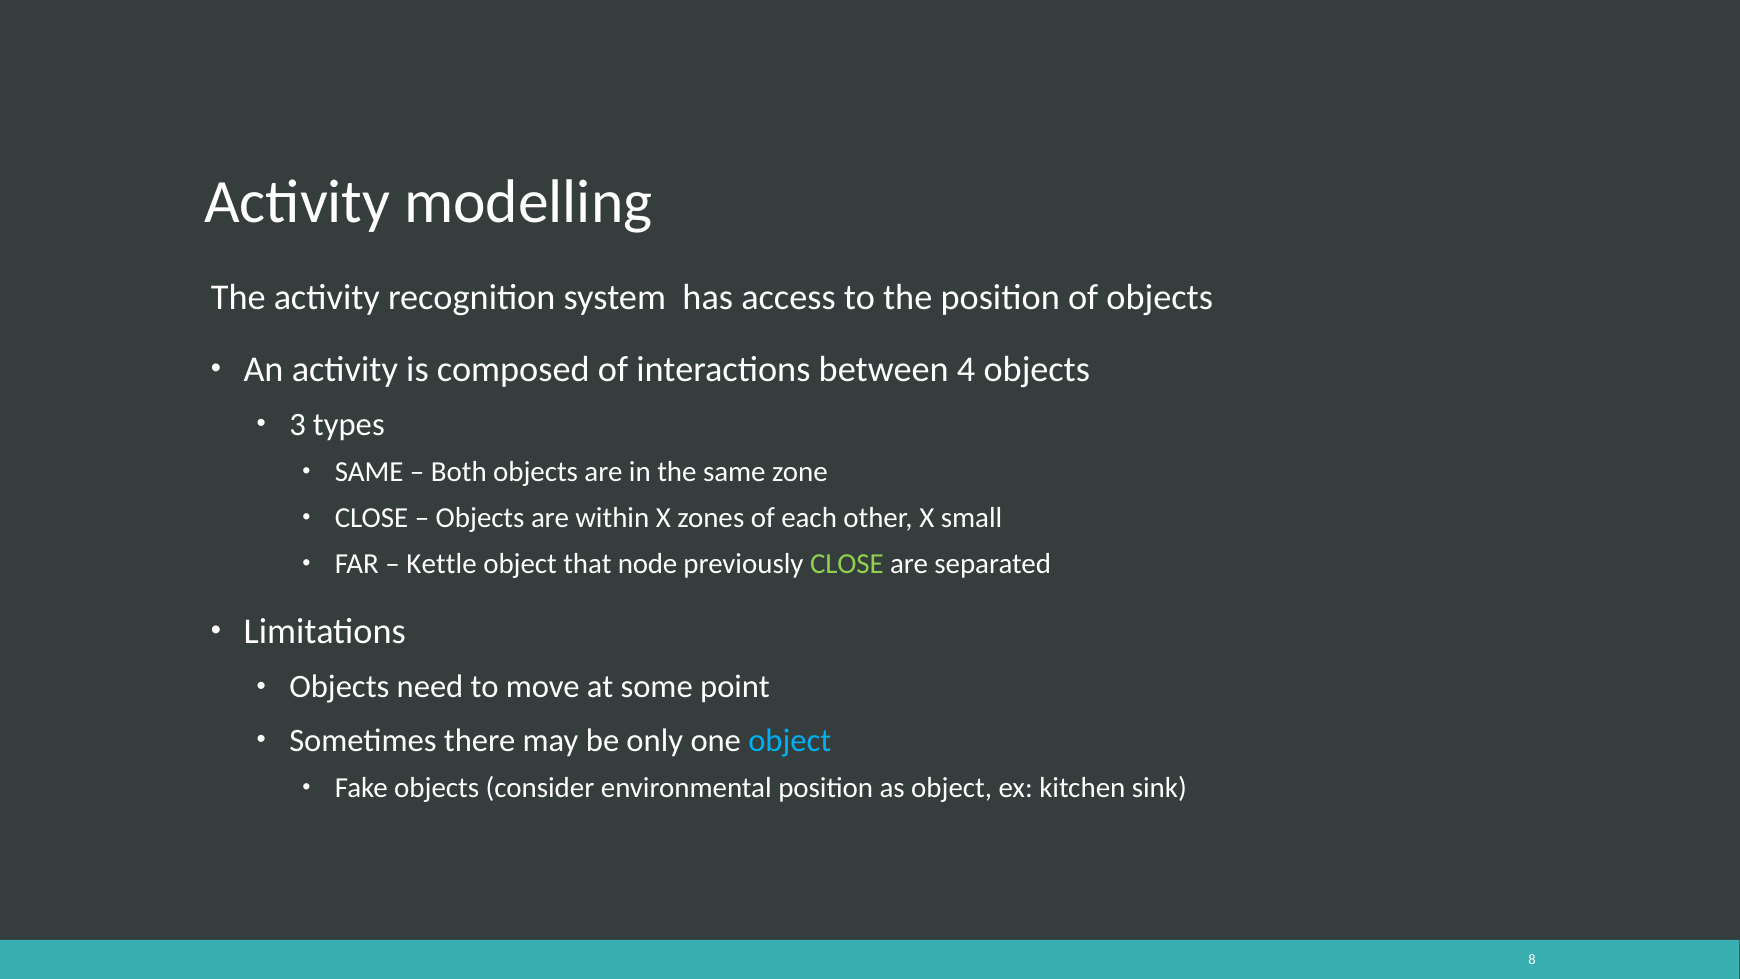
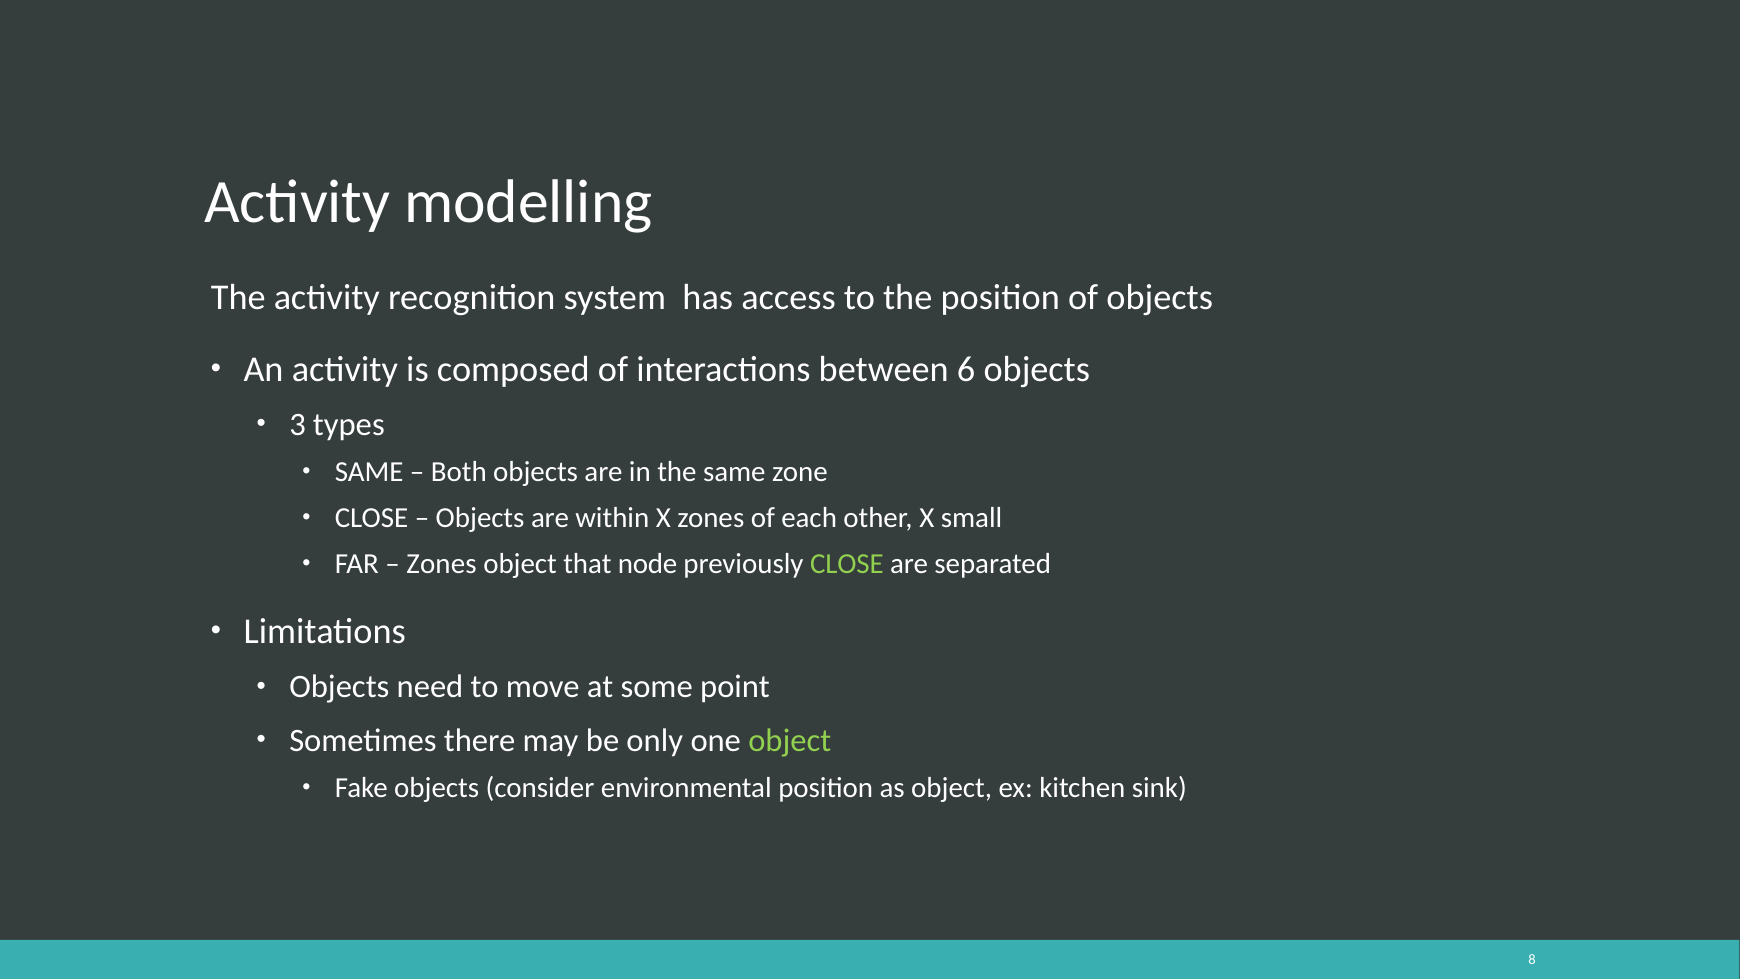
4: 4 -> 6
Kettle at (442, 564): Kettle -> Zones
object at (790, 740) colour: light blue -> light green
